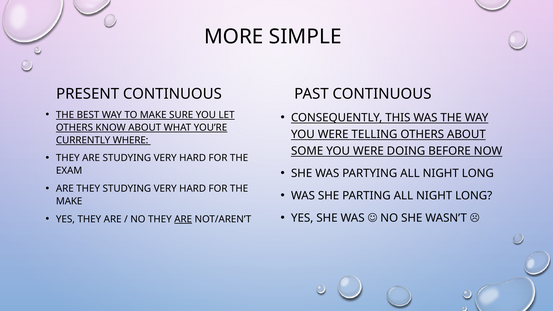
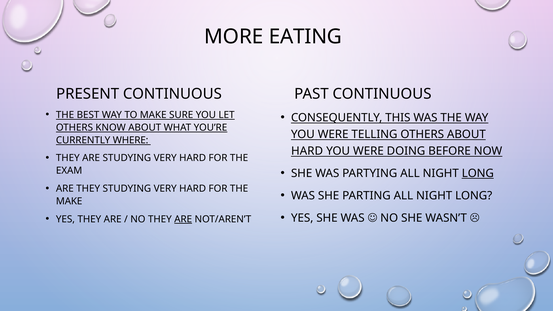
SIMPLE: SIMPLE -> EATING
SOME at (307, 151): SOME -> HARD
LONG at (478, 173) underline: none -> present
